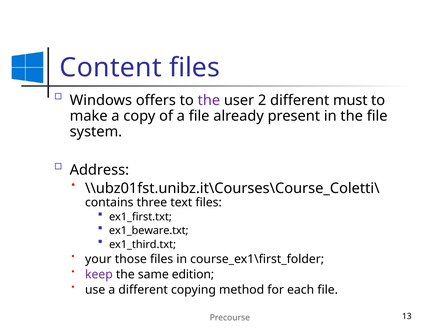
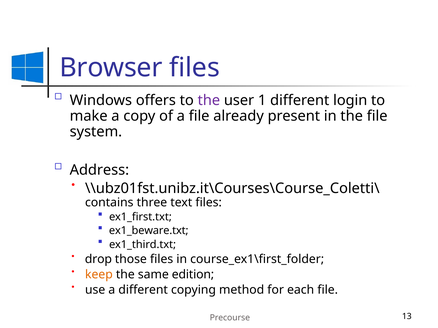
Content: Content -> Browser
2: 2 -> 1
must: must -> login
your: your -> drop
keep colour: purple -> orange
